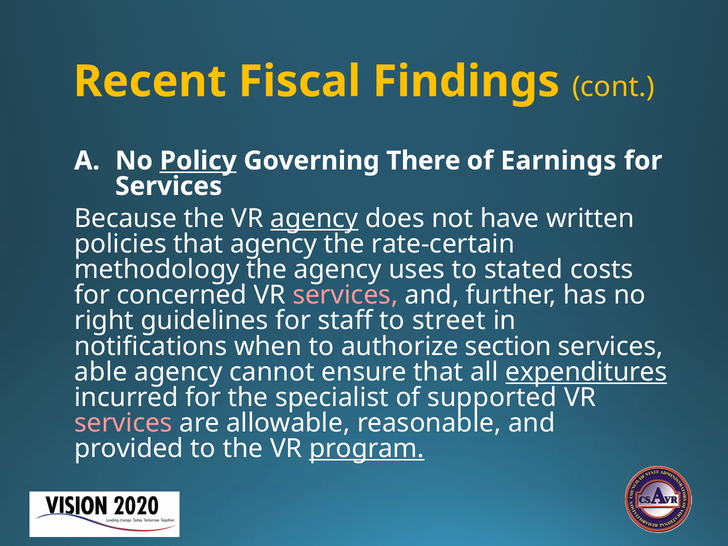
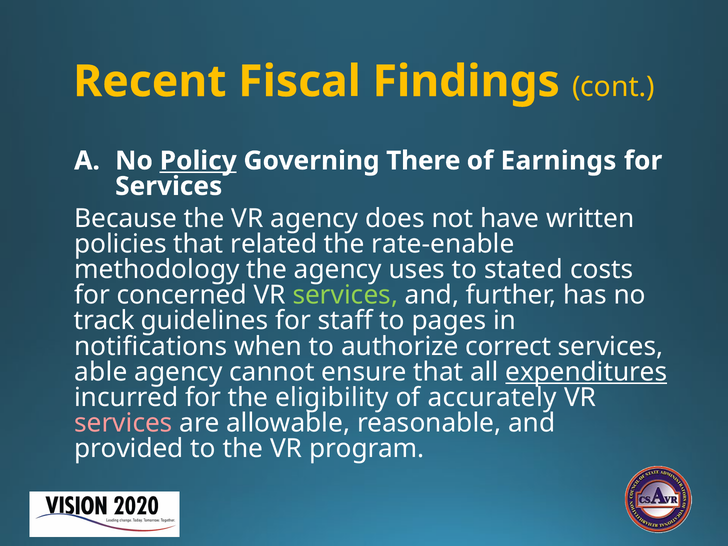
agency at (314, 219) underline: present -> none
that agency: agency -> related
rate-certain: rate-certain -> rate-enable
services at (345, 295) colour: pink -> light green
right: right -> track
street: street -> pages
section: section -> correct
specialist: specialist -> eligibility
supported: supported -> accurately
program underline: present -> none
